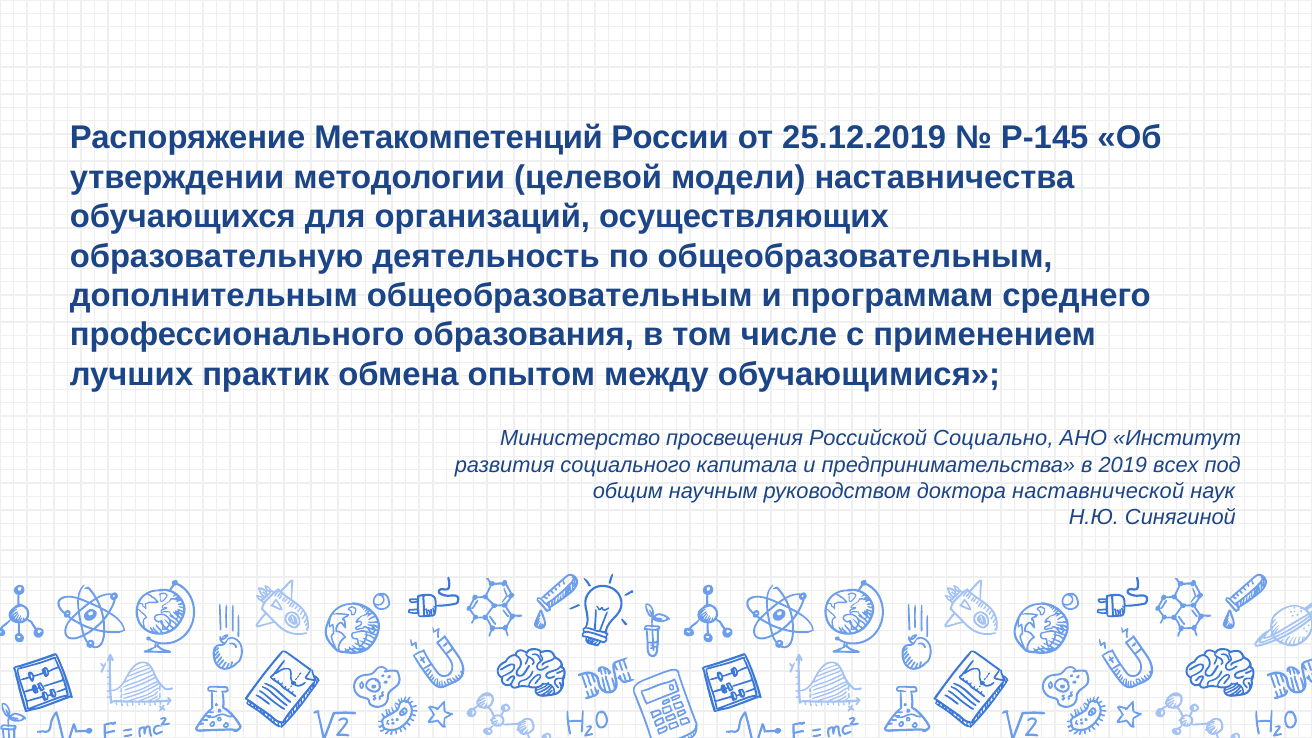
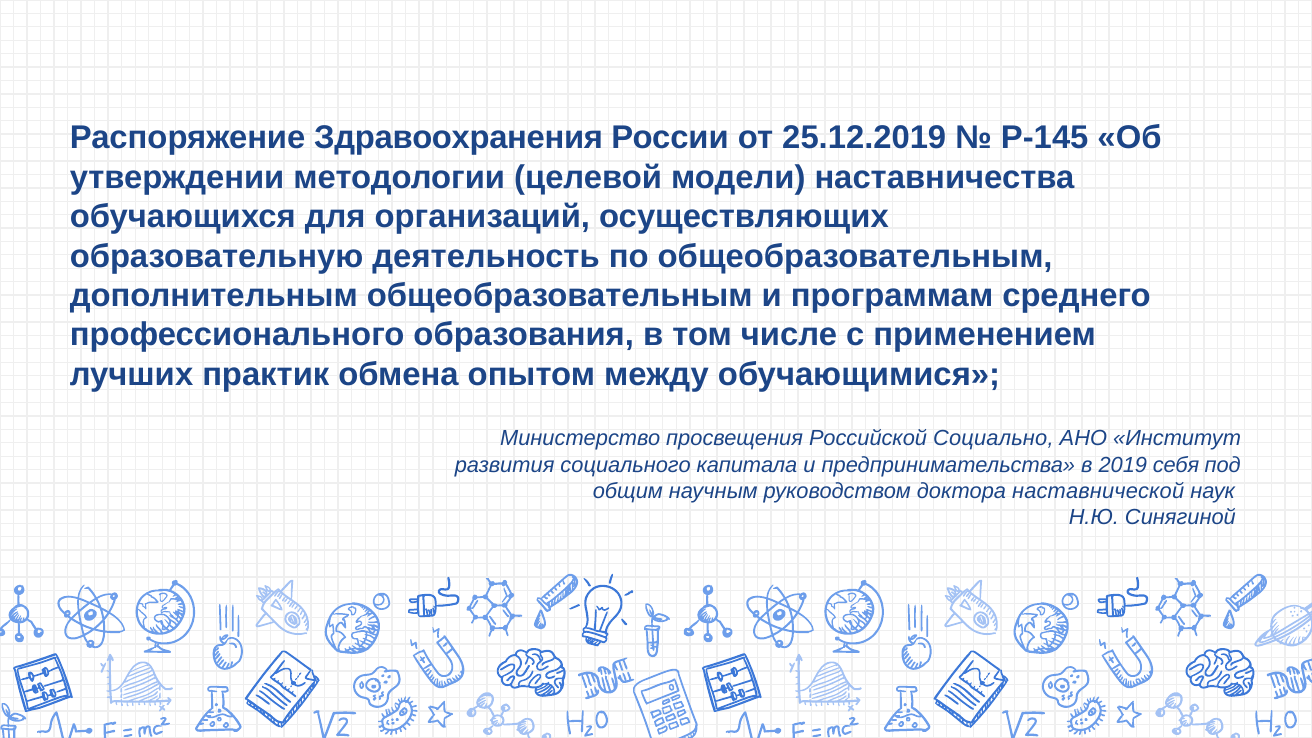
Метакомпетенций: Метакомпетенций -> Здравоохранения
всех: всех -> себя
